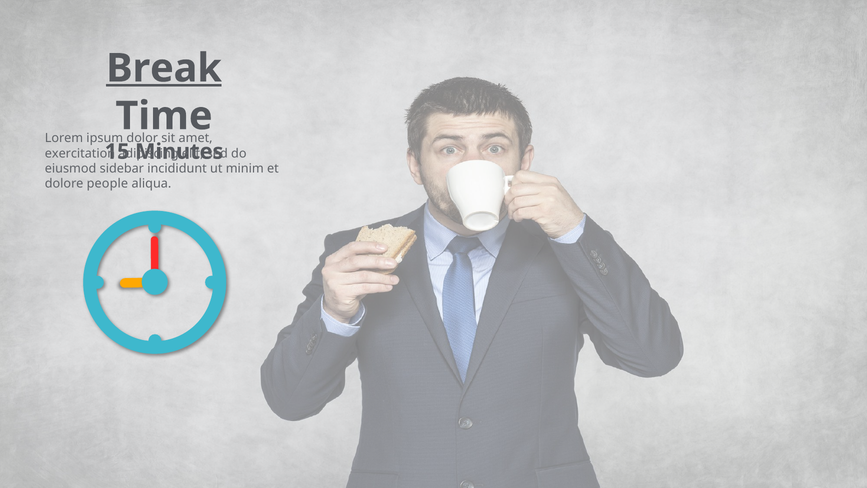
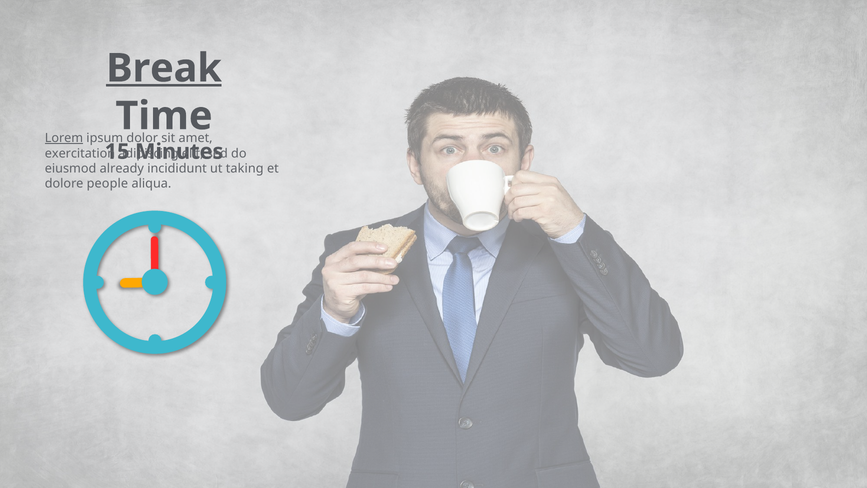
Lorem underline: none -> present
sidebar: sidebar -> already
minim: minim -> taking
